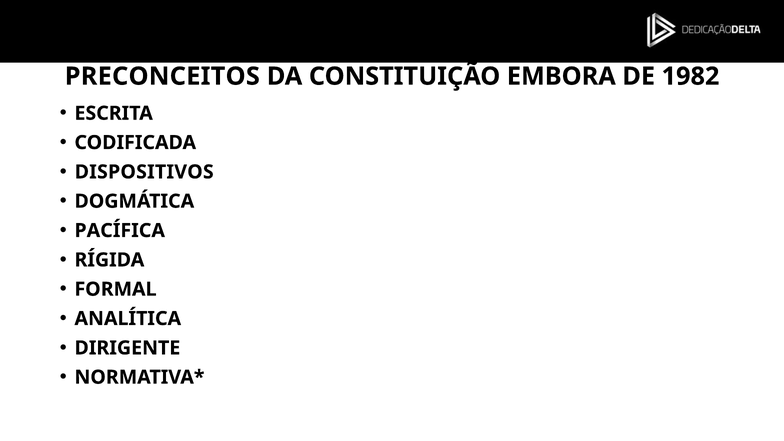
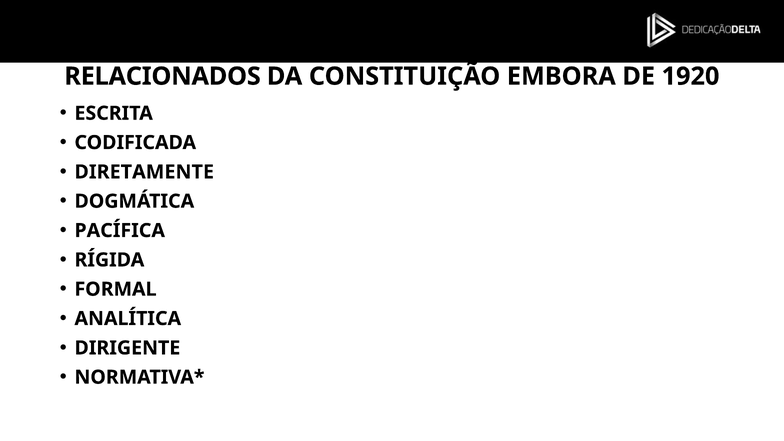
PRECONCEITOS: PRECONCEITOS -> RELACIONADOS
1982: 1982 -> 1920
DISPOSITIVOS: DISPOSITIVOS -> DIRETAMENTE
